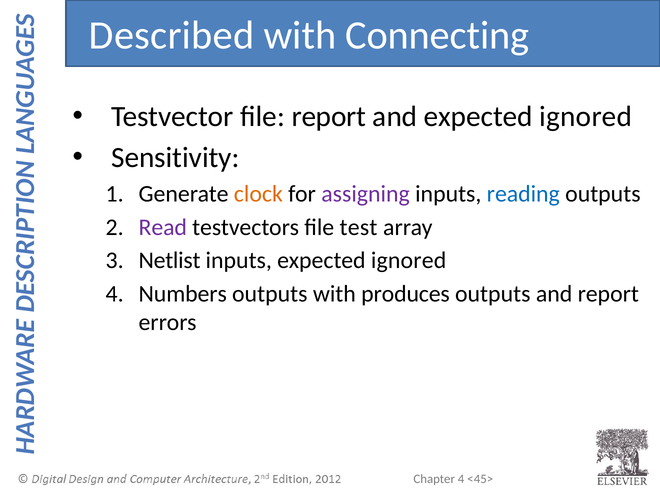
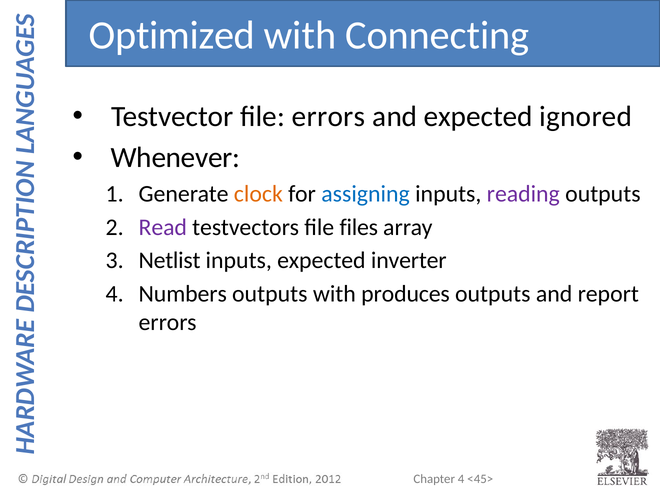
Described: Described -> Optimized
file report: report -> errors
Sensitivity: Sensitivity -> Whenever
assigning colour: purple -> blue
reading colour: blue -> purple
test: test -> files
inputs expected ignored: ignored -> inverter
